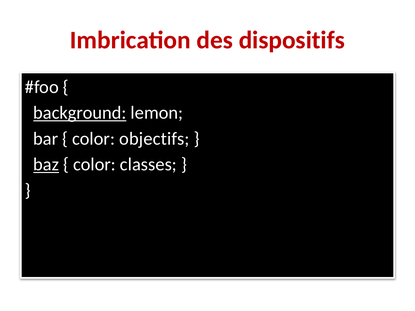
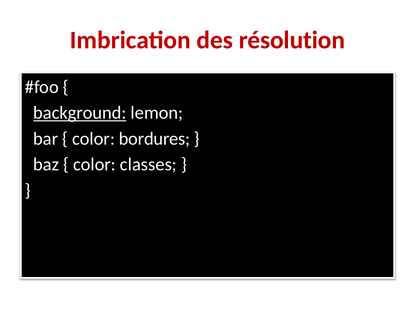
dispositifs: dispositifs -> résolution
objectifs: objectifs -> bordures
baz underline: present -> none
